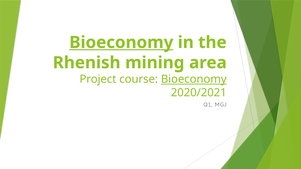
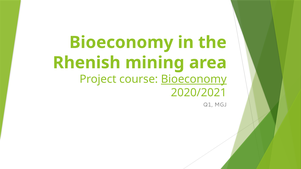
Bioeconomy at (121, 42) underline: present -> none
